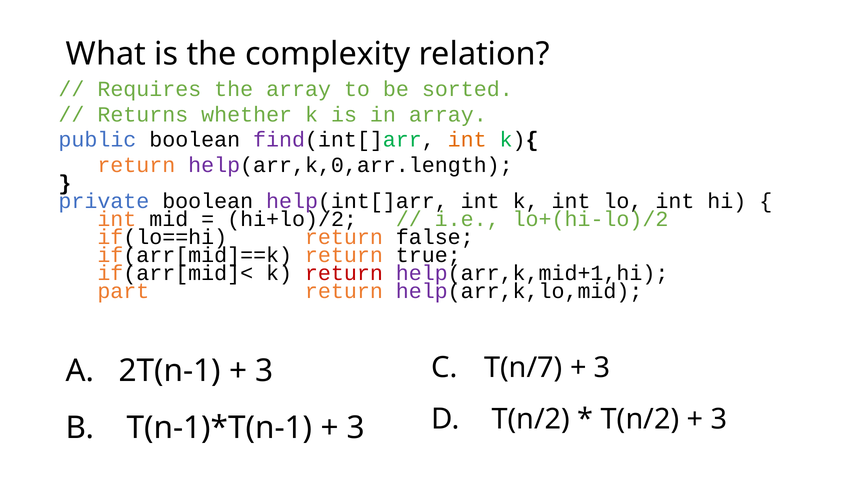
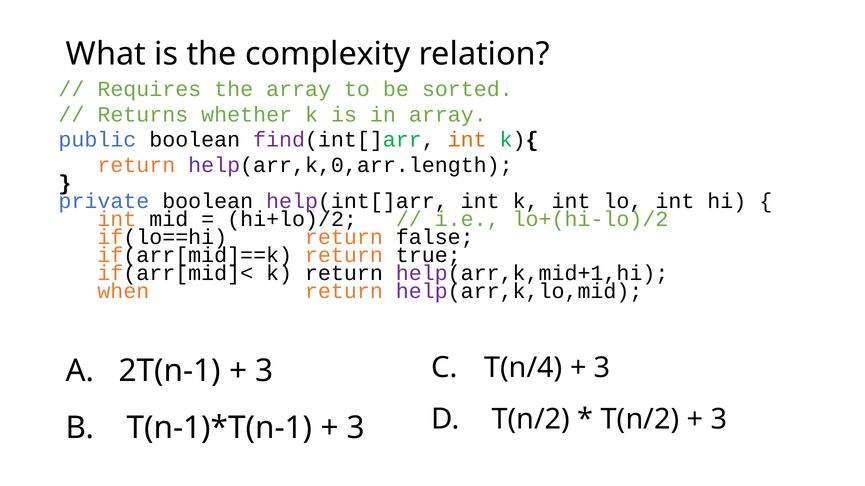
return at (344, 273) colour: red -> black
part: part -> when
T(n/7: T(n/7 -> T(n/4
